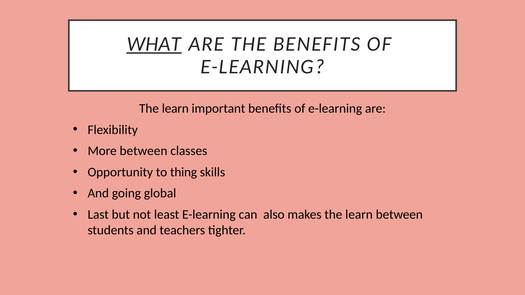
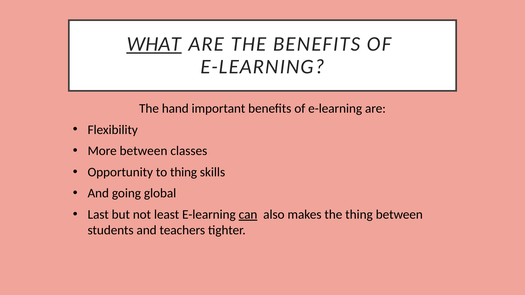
learn at (175, 109): learn -> hand
can underline: none -> present
makes the learn: learn -> thing
